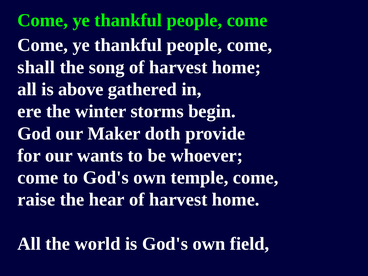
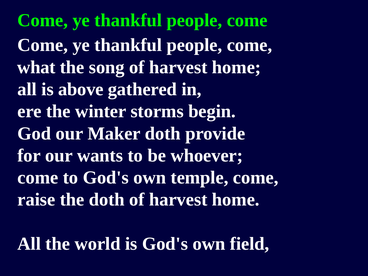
shall: shall -> what
the hear: hear -> doth
